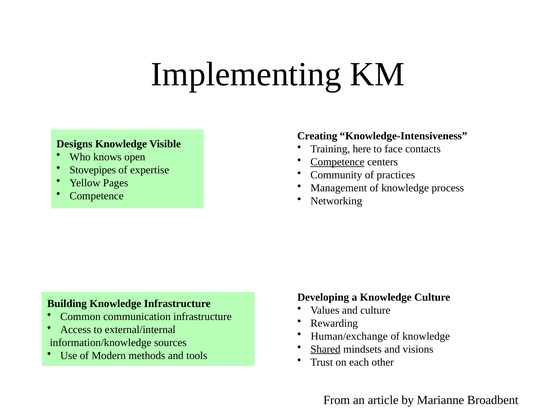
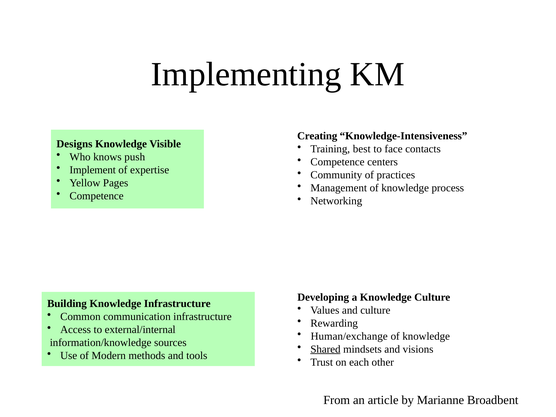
here: here -> best
open: open -> push
Competence at (337, 162) underline: present -> none
Stovepipes: Stovepipes -> Implement
